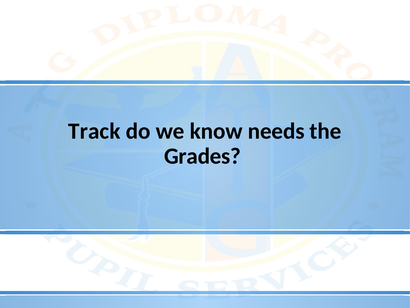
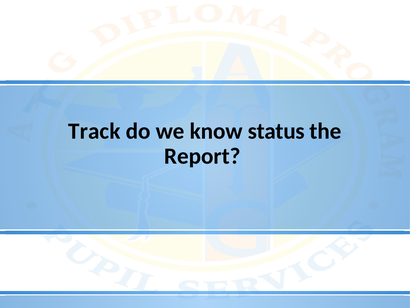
needs: needs -> status
Grades: Grades -> Report
